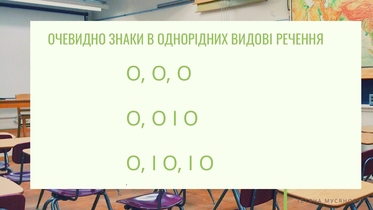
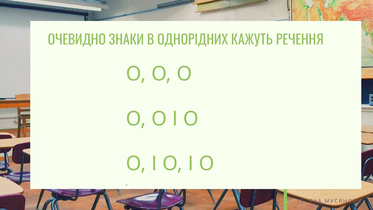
ВИДОВІ: ВИДОВІ -> КАЖУТЬ
